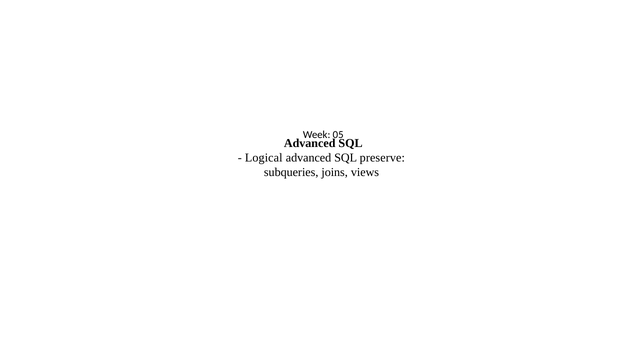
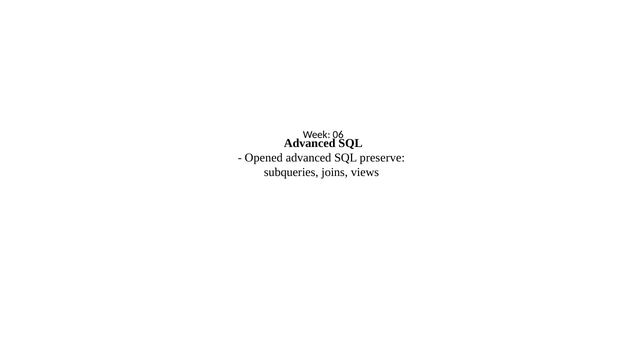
05: 05 -> 06
Logical: Logical -> Opened
